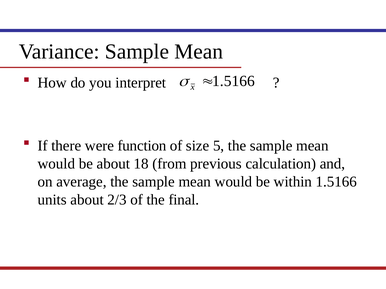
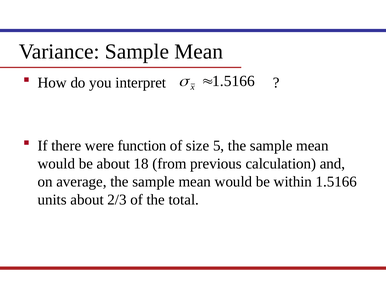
final: final -> total
